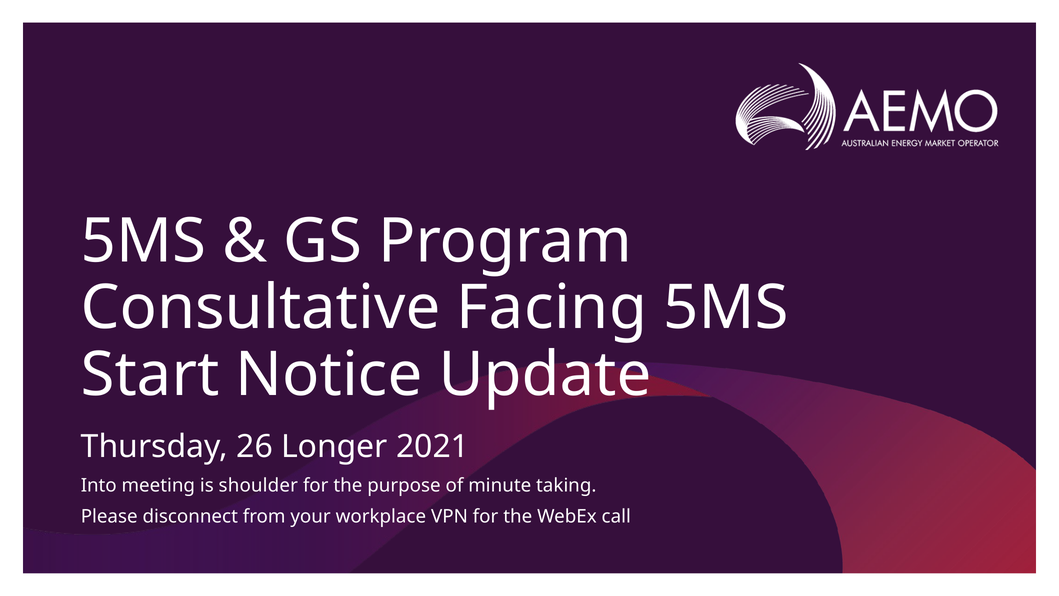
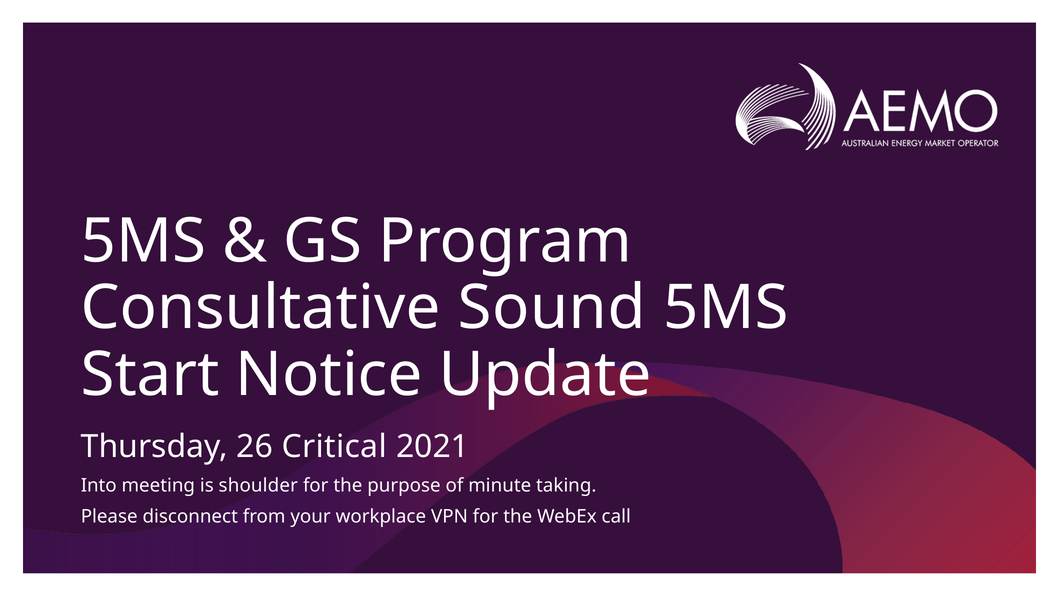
Facing: Facing -> Sound
Longer: Longer -> Critical
